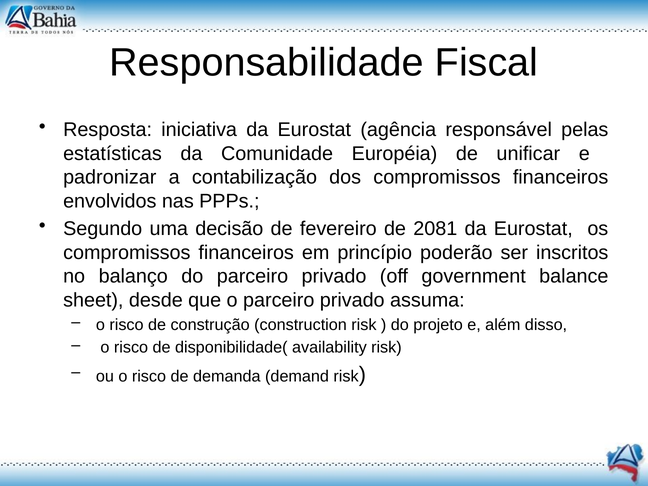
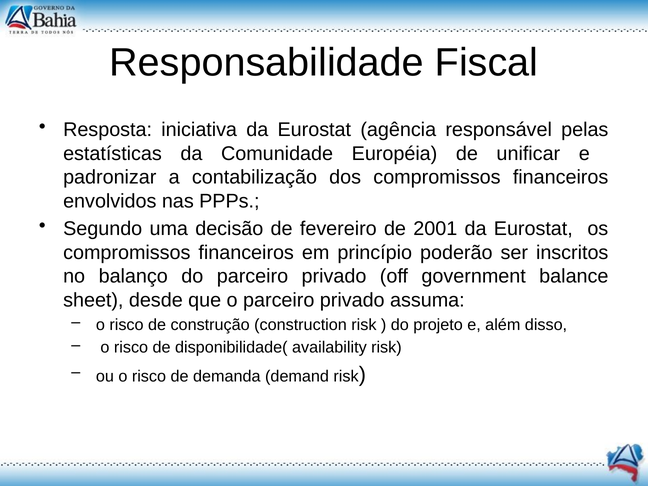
2081: 2081 -> 2001
